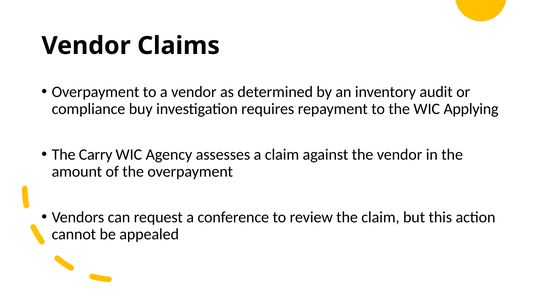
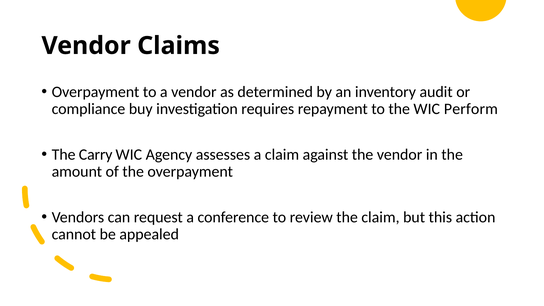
Applying: Applying -> Perform
